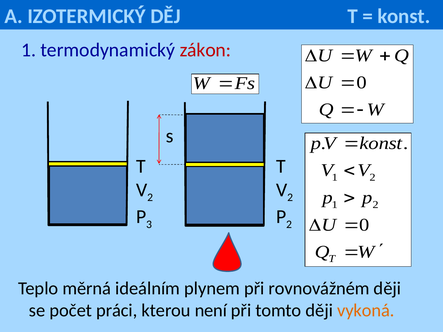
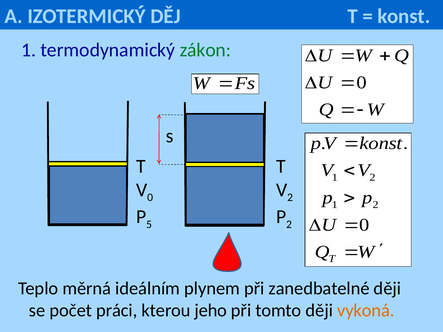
zákon colour: red -> green
2 at (150, 198): 2 -> 0
3: 3 -> 5
rovnovážném: rovnovážném -> zanedbatelné
není: není -> jeho
